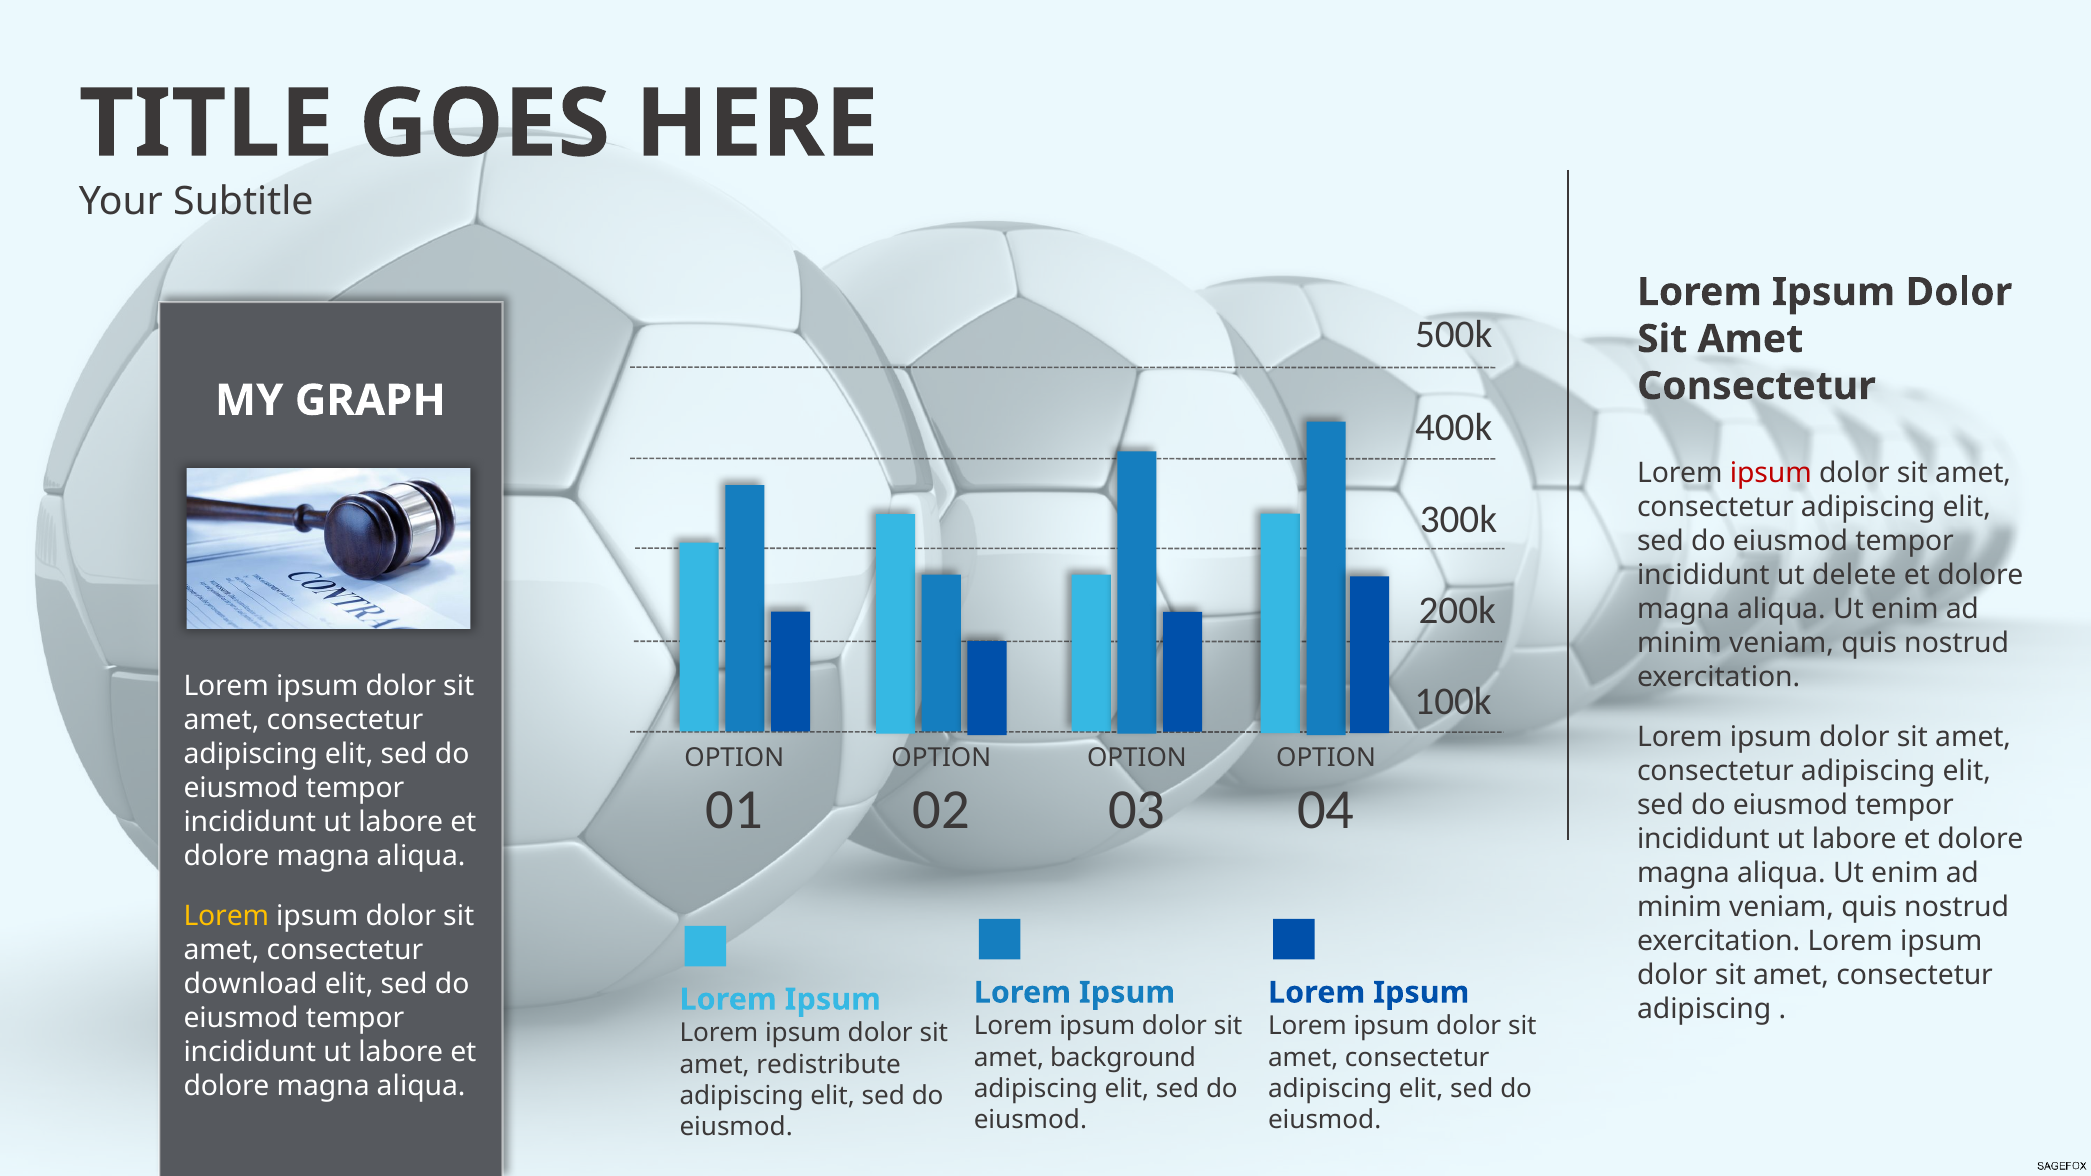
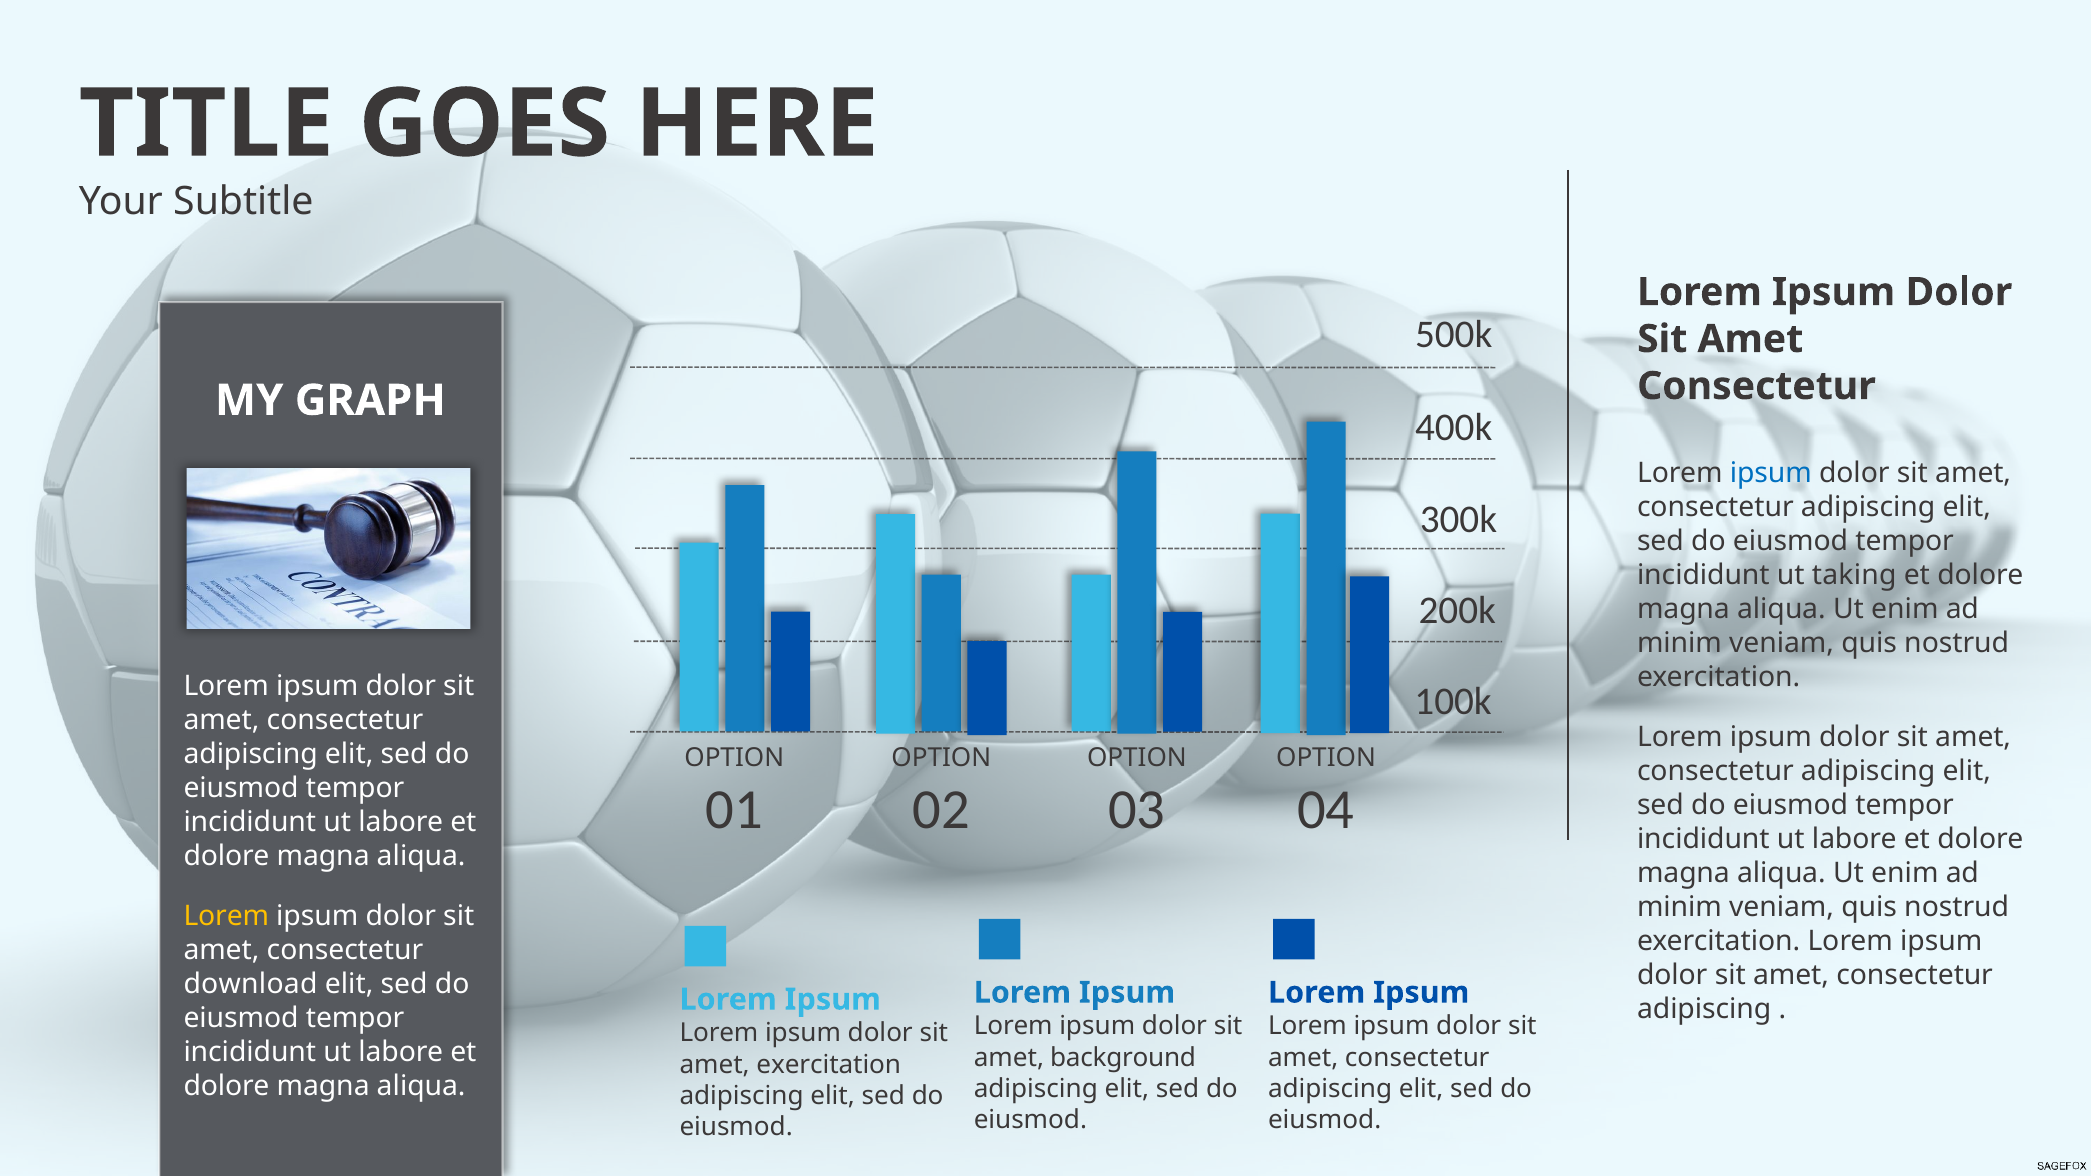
ipsum at (1771, 473) colour: red -> blue
delete: delete -> taking
amet redistribute: redistribute -> exercitation
